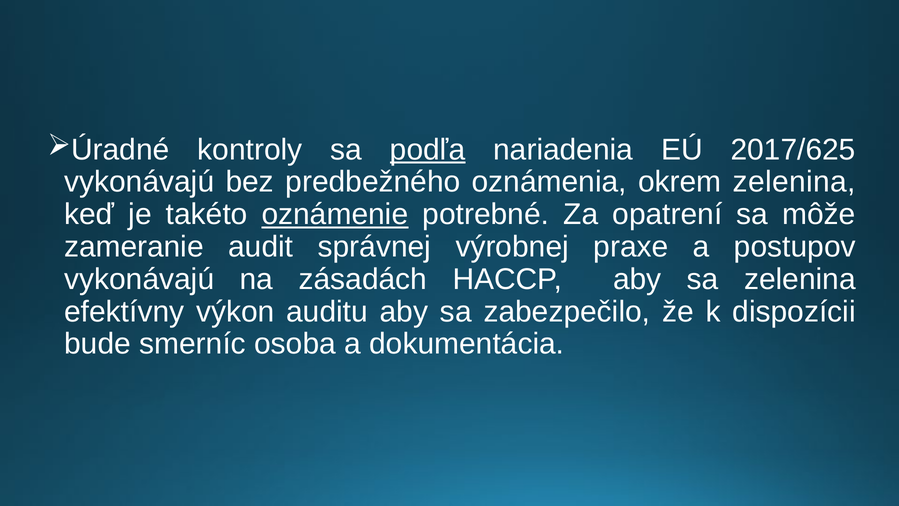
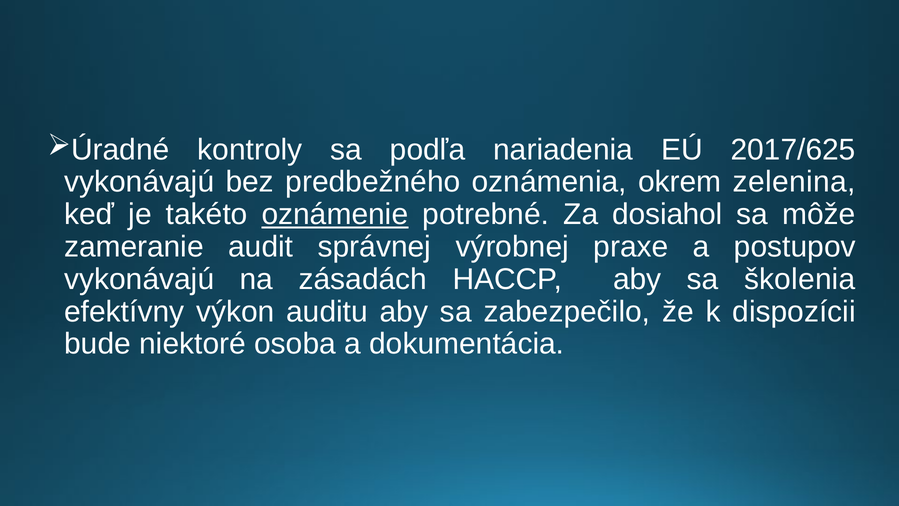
podľa underline: present -> none
opatrení: opatrení -> dosiahol
sa zelenina: zelenina -> školenia
smerníc: smerníc -> niektoré
